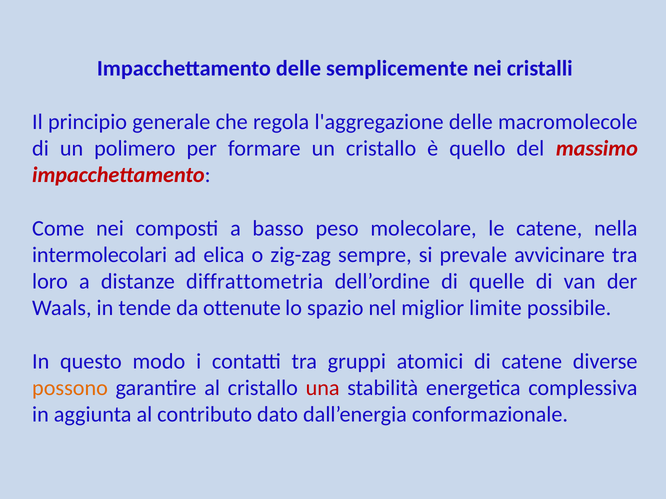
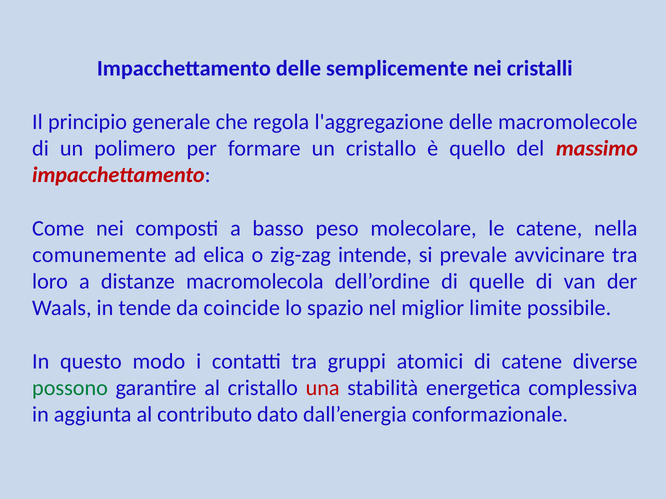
intermolecolari: intermolecolari -> comunemente
sempre: sempre -> intende
diffrattometria: diffrattometria -> macromolecola
ottenute: ottenute -> coincide
possono colour: orange -> green
